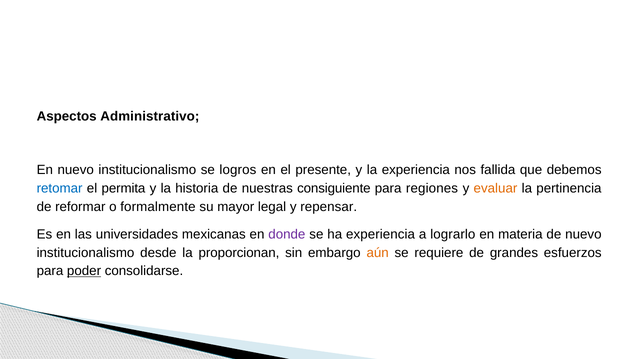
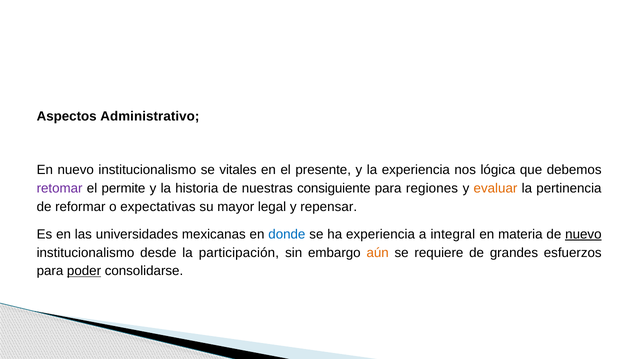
logros: logros -> vitales
fallida: fallida -> lógica
retomar colour: blue -> purple
permita: permita -> permite
formalmente: formalmente -> expectativas
donde colour: purple -> blue
lograrlo: lograrlo -> integral
nuevo at (583, 235) underline: none -> present
proporcionan: proporcionan -> participación
